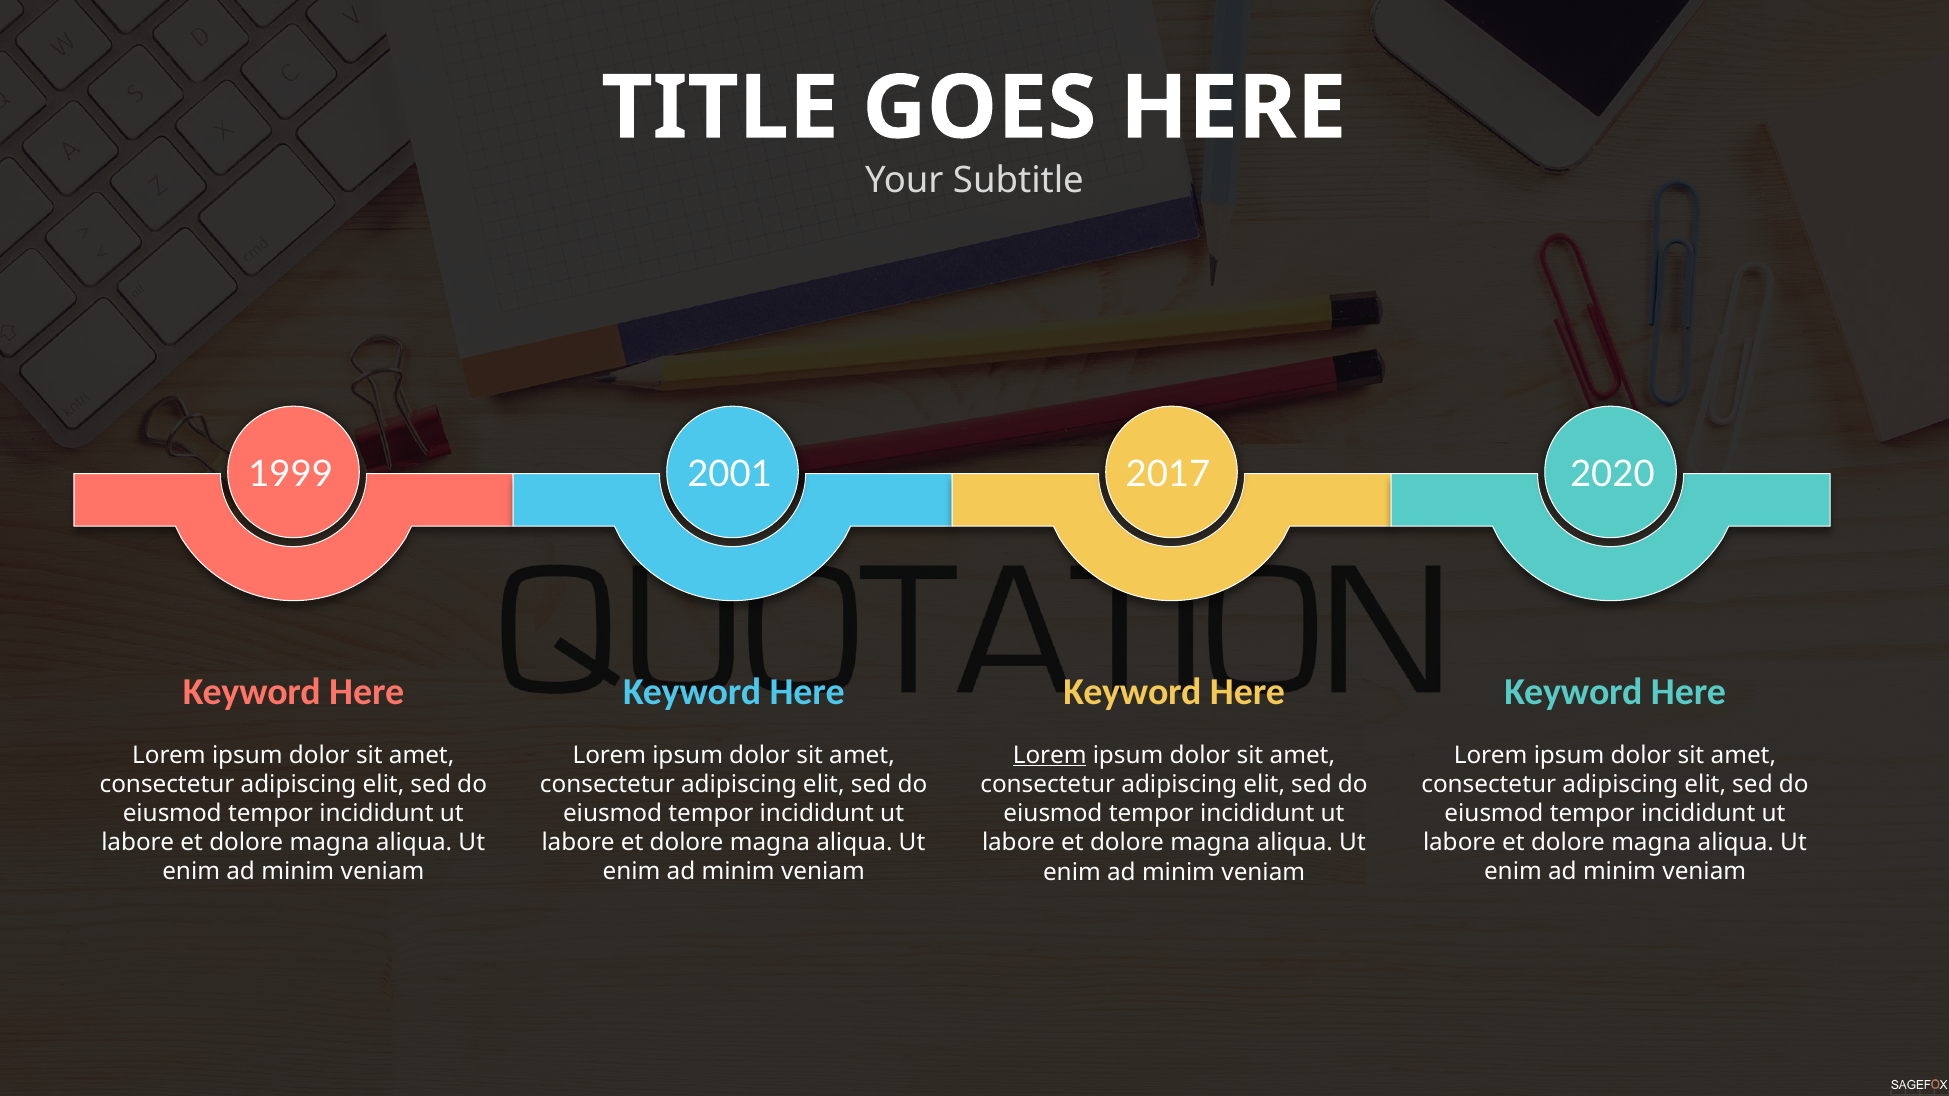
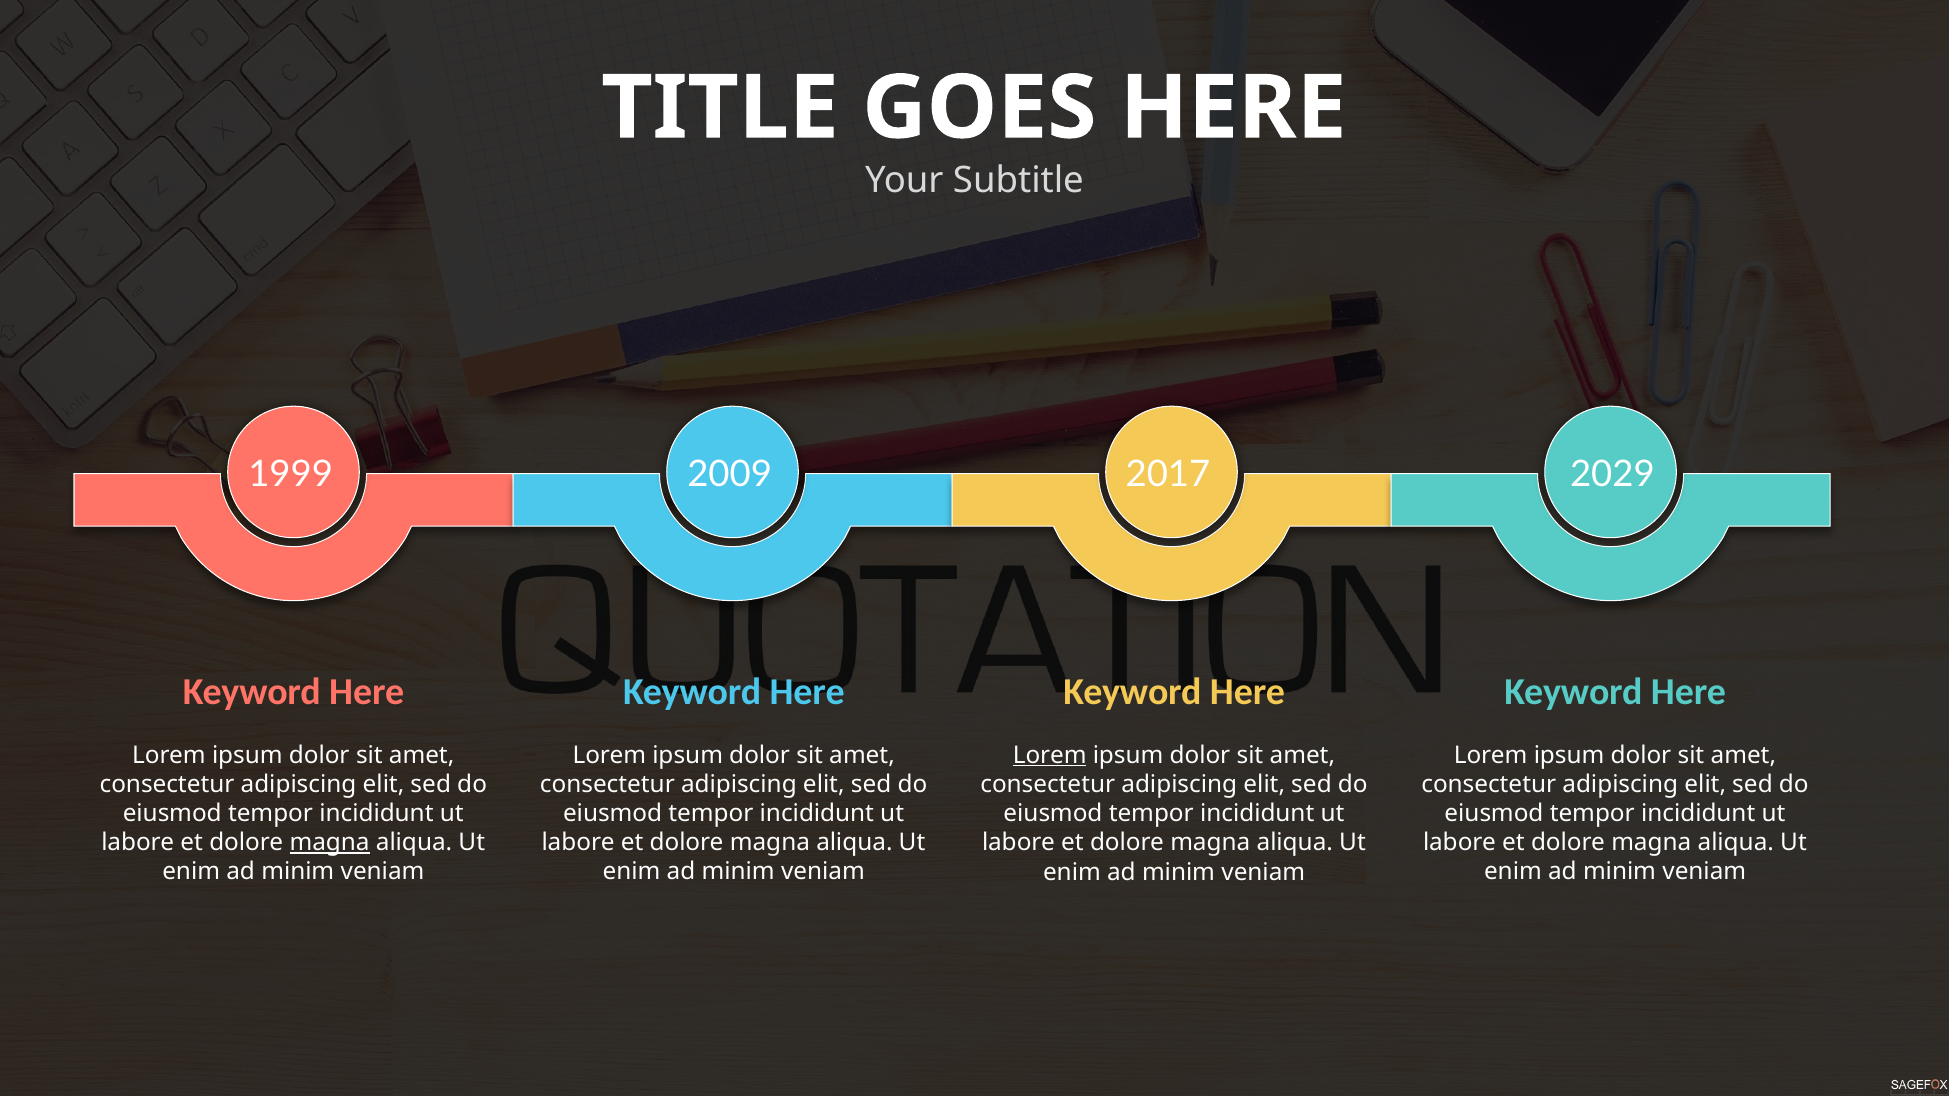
2001: 2001 -> 2009
2020: 2020 -> 2029
magna at (330, 843) underline: none -> present
